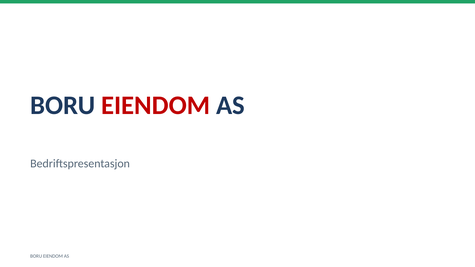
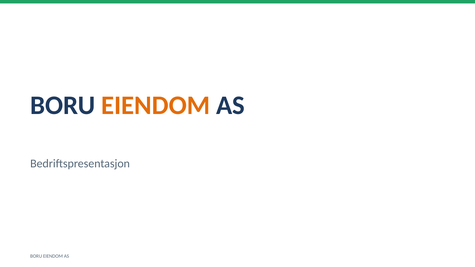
EIENDOM at (156, 105) colour: red -> orange
